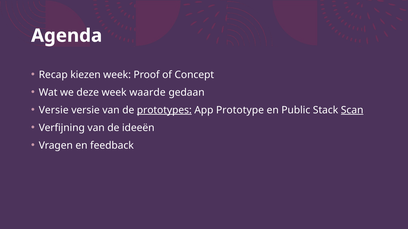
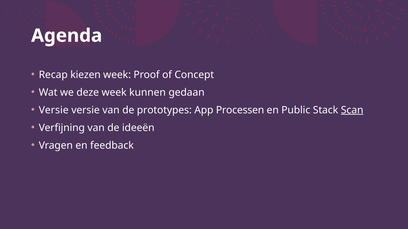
waarde: waarde -> kunnen
prototypes underline: present -> none
Prototype: Prototype -> Processen
